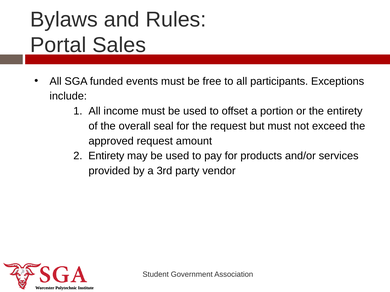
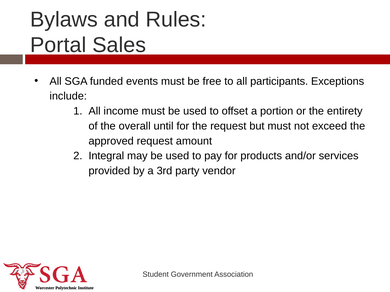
seal: seal -> until
Entirety at (106, 156): Entirety -> Integral
